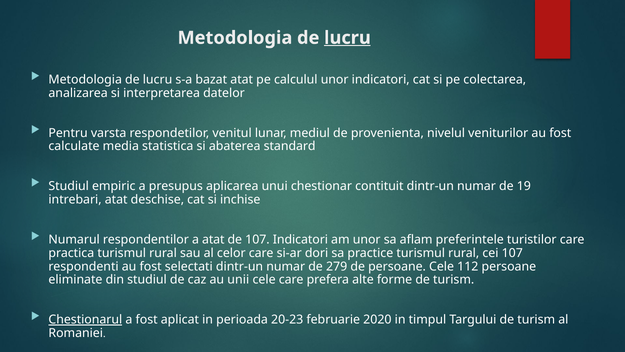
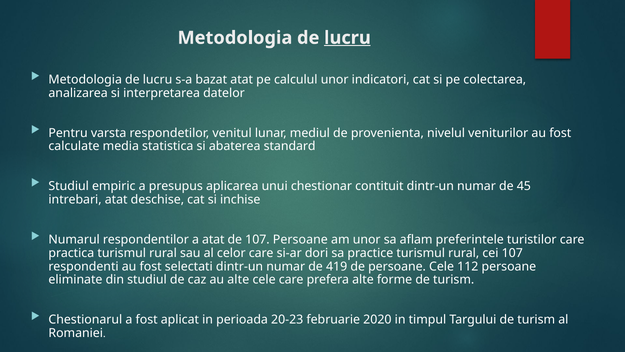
19: 19 -> 45
107 Indicatori: Indicatori -> Persoane
279: 279 -> 419
au unii: unii -> alte
Chestionarul underline: present -> none
